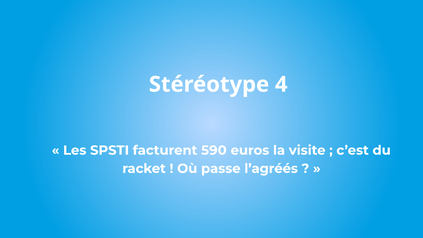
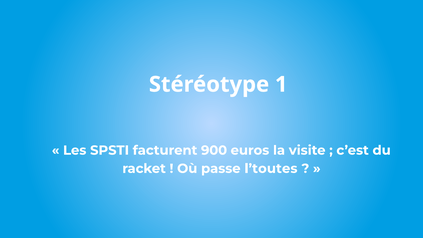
4: 4 -> 1
590: 590 -> 900
l’agréés: l’agréés -> l’toutes
